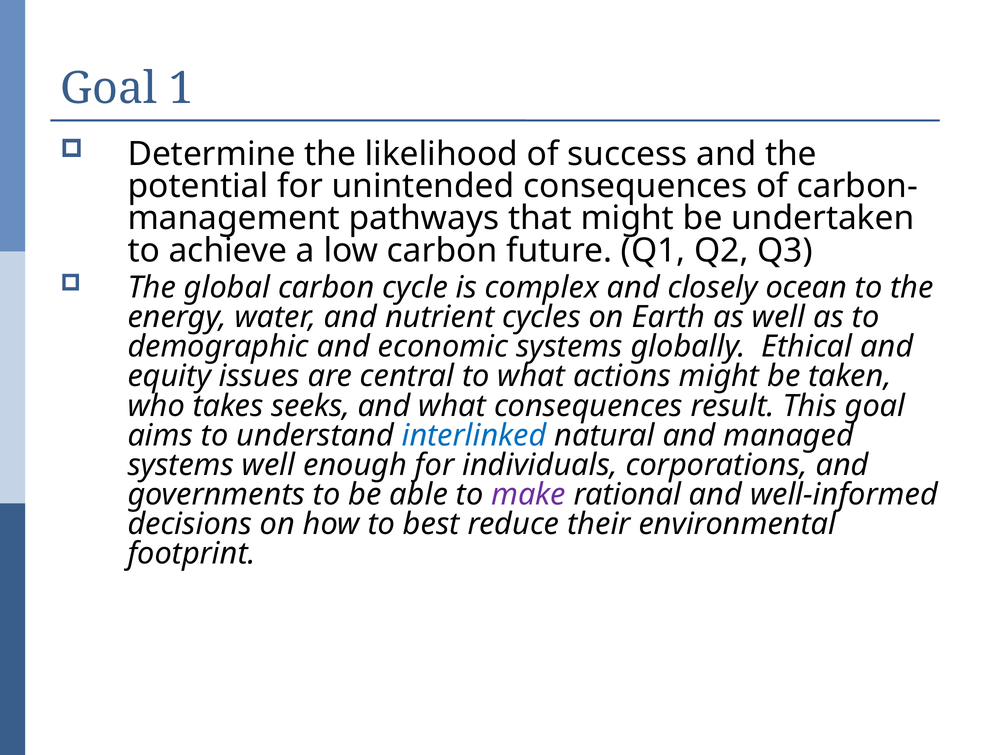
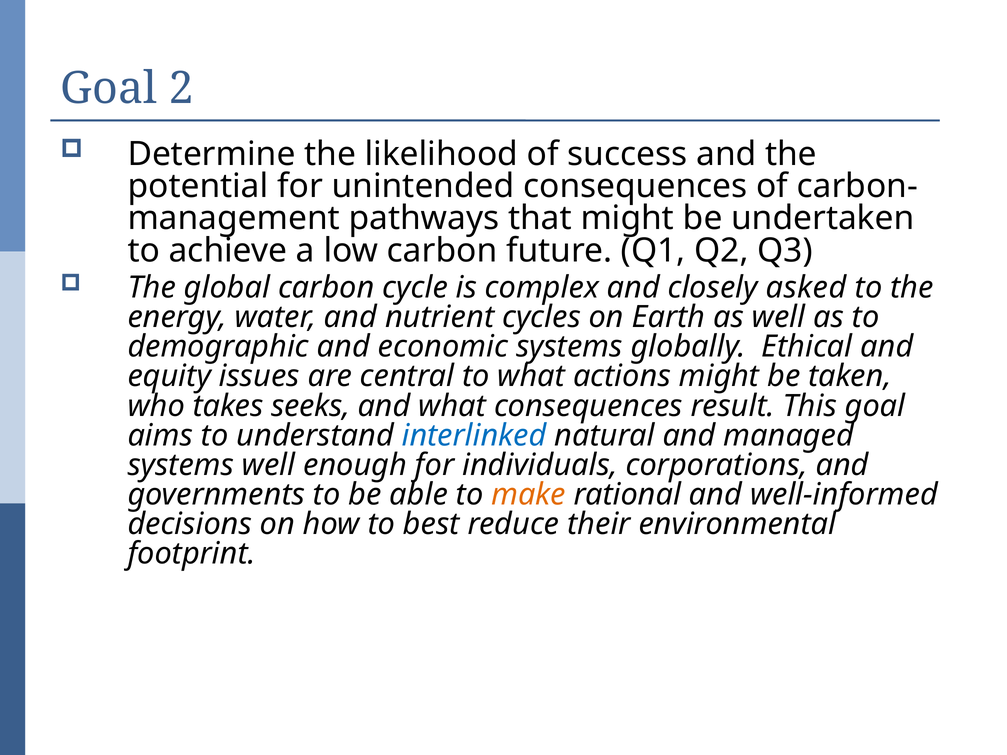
1: 1 -> 2
ocean: ocean -> asked
make colour: purple -> orange
